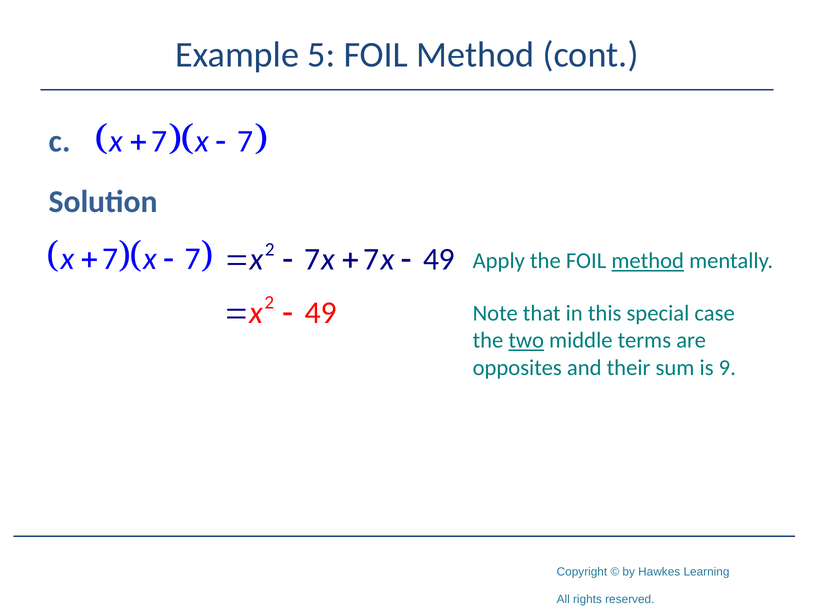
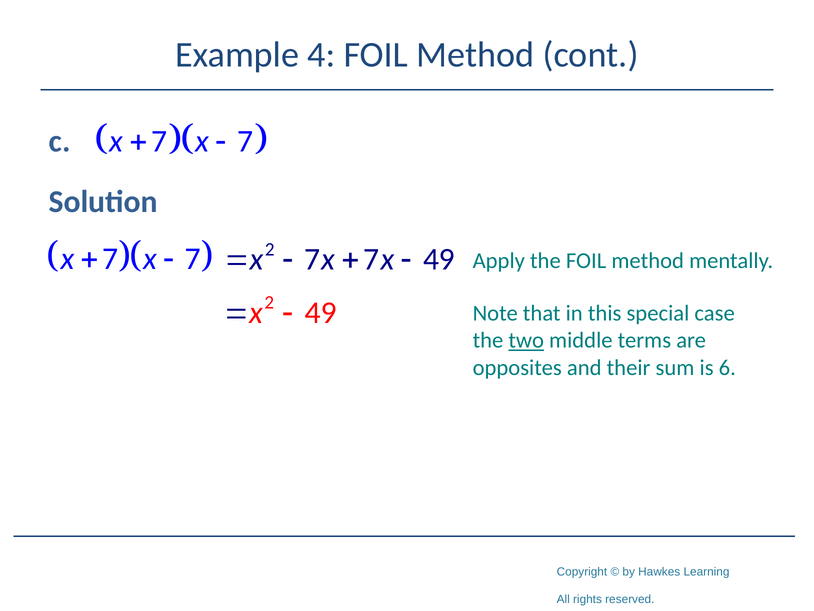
5: 5 -> 4
method at (648, 261) underline: present -> none
9: 9 -> 6
